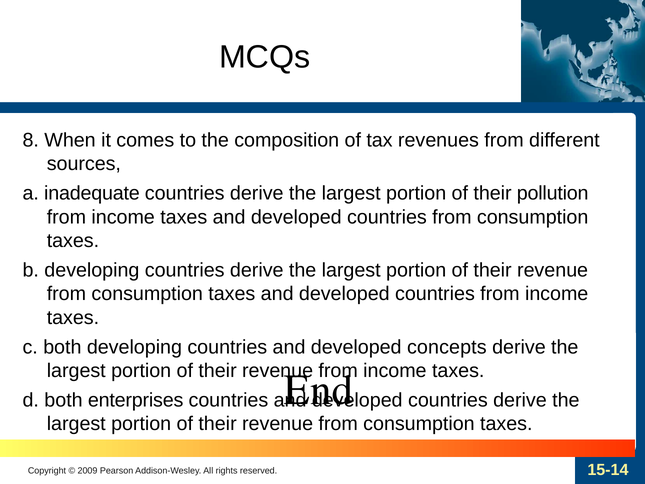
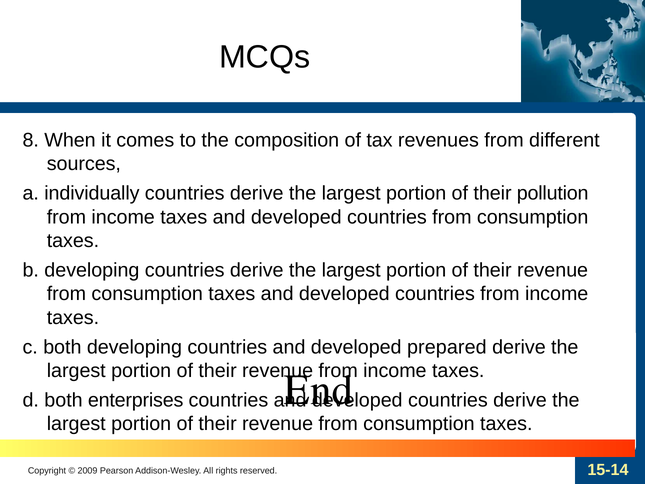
inadequate: inadequate -> individually
concepts: concepts -> prepared
